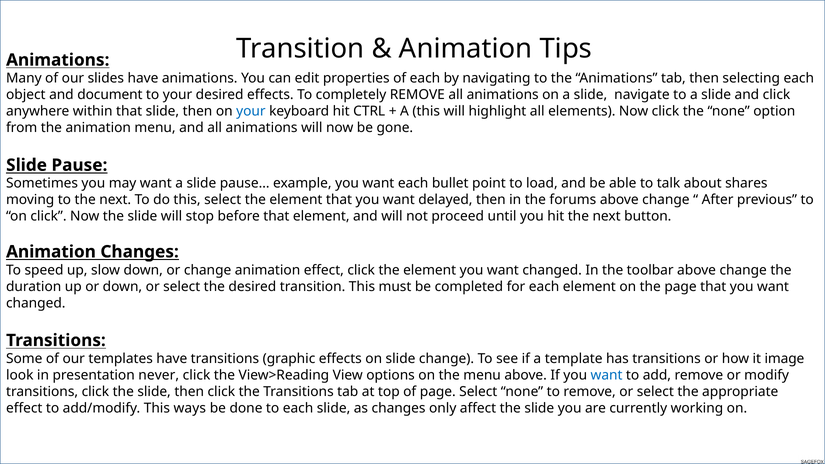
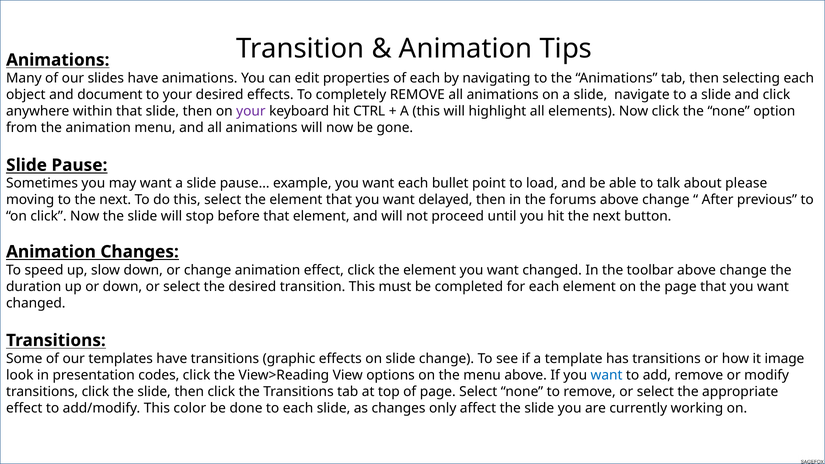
your at (251, 111) colour: blue -> purple
shares: shares -> please
never: never -> codes
ways: ways -> color
